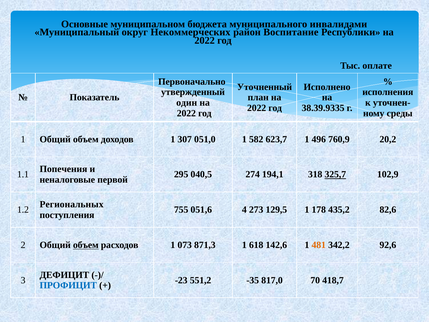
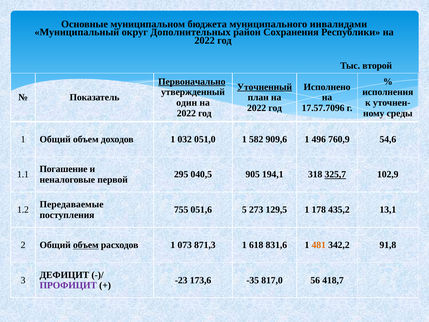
Некоммерческих: Некоммерческих -> Дополнительных
Воспитание: Воспитание -> Сохранения
оплате: оплате -> второй
Первоначально underline: none -> present
Уточненный underline: none -> present
38.39.9335: 38.39.9335 -> 17.57.7096
307: 307 -> 032
623,7: 623,7 -> 909,6
20,2: 20,2 -> 54,6
Попечения: Попечения -> Погашение
274: 274 -> 905
Региональных: Региональных -> Передаваемые
4: 4 -> 5
82,6: 82,6 -> 13,1
142,6: 142,6 -> 831,6
92,6: 92,6 -> 91,8
551,2: 551,2 -> 173,6
70: 70 -> 56
ПРОФИЦИТ colour: blue -> purple
